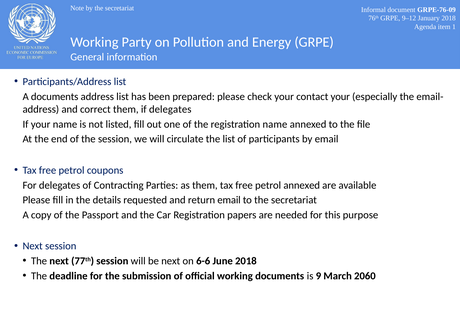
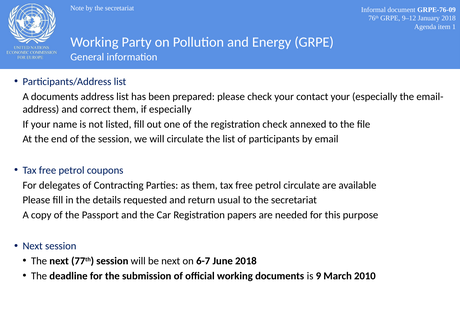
if delegates: delegates -> especially
registration name: name -> check
petrol annexed: annexed -> circulate
return email: email -> usual
6-6: 6-6 -> 6-7
2060: 2060 -> 2010
